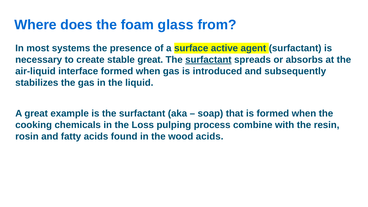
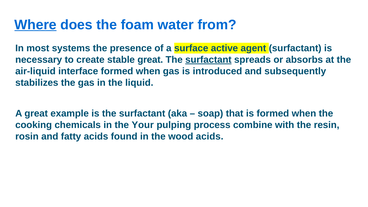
Where underline: none -> present
glass: glass -> water
Loss: Loss -> Your
